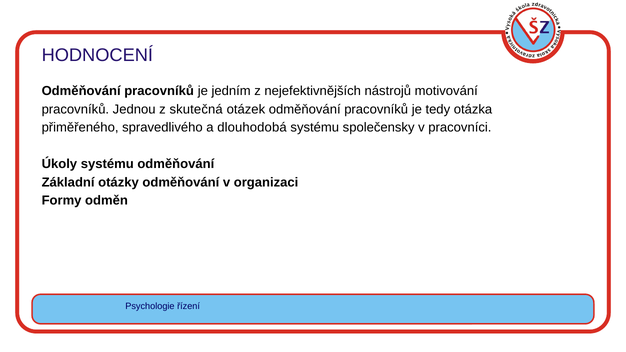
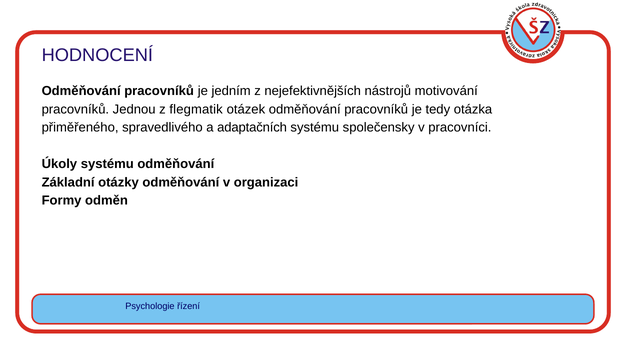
skutečná: skutečná -> flegmatik
dlouhodobá: dlouhodobá -> adaptačních
